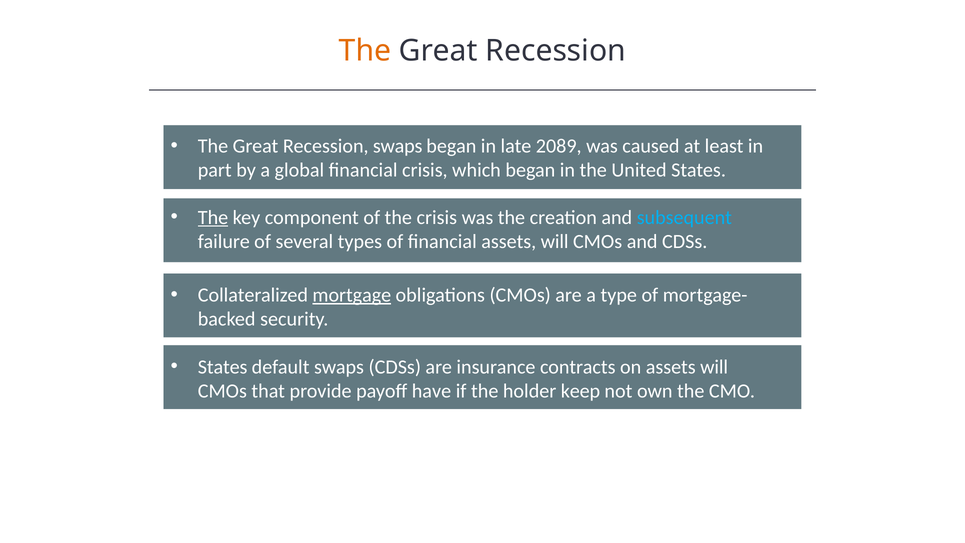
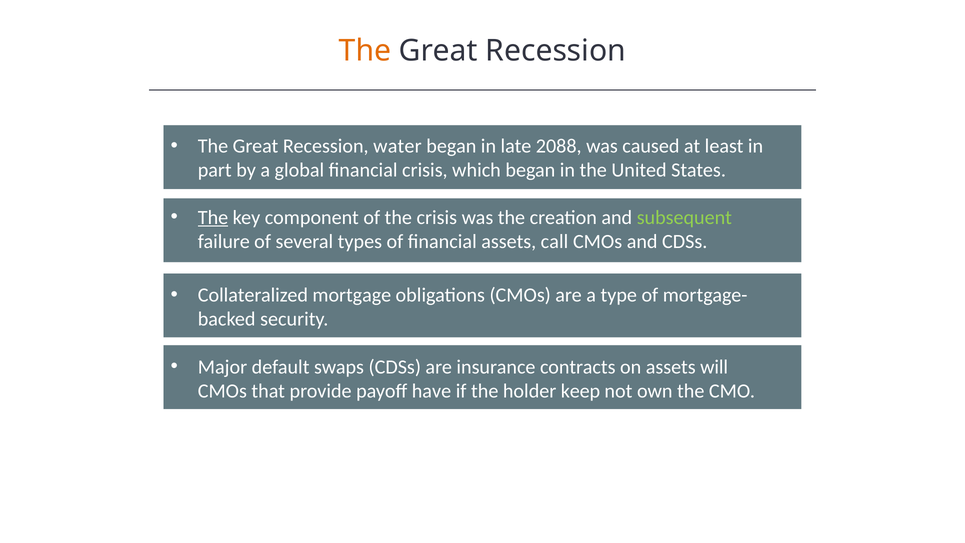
Recession swaps: swaps -> water
2089: 2089 -> 2088
subsequent colour: light blue -> light green
financial assets will: will -> call
mortgage underline: present -> none
States at (223, 367): States -> Major
